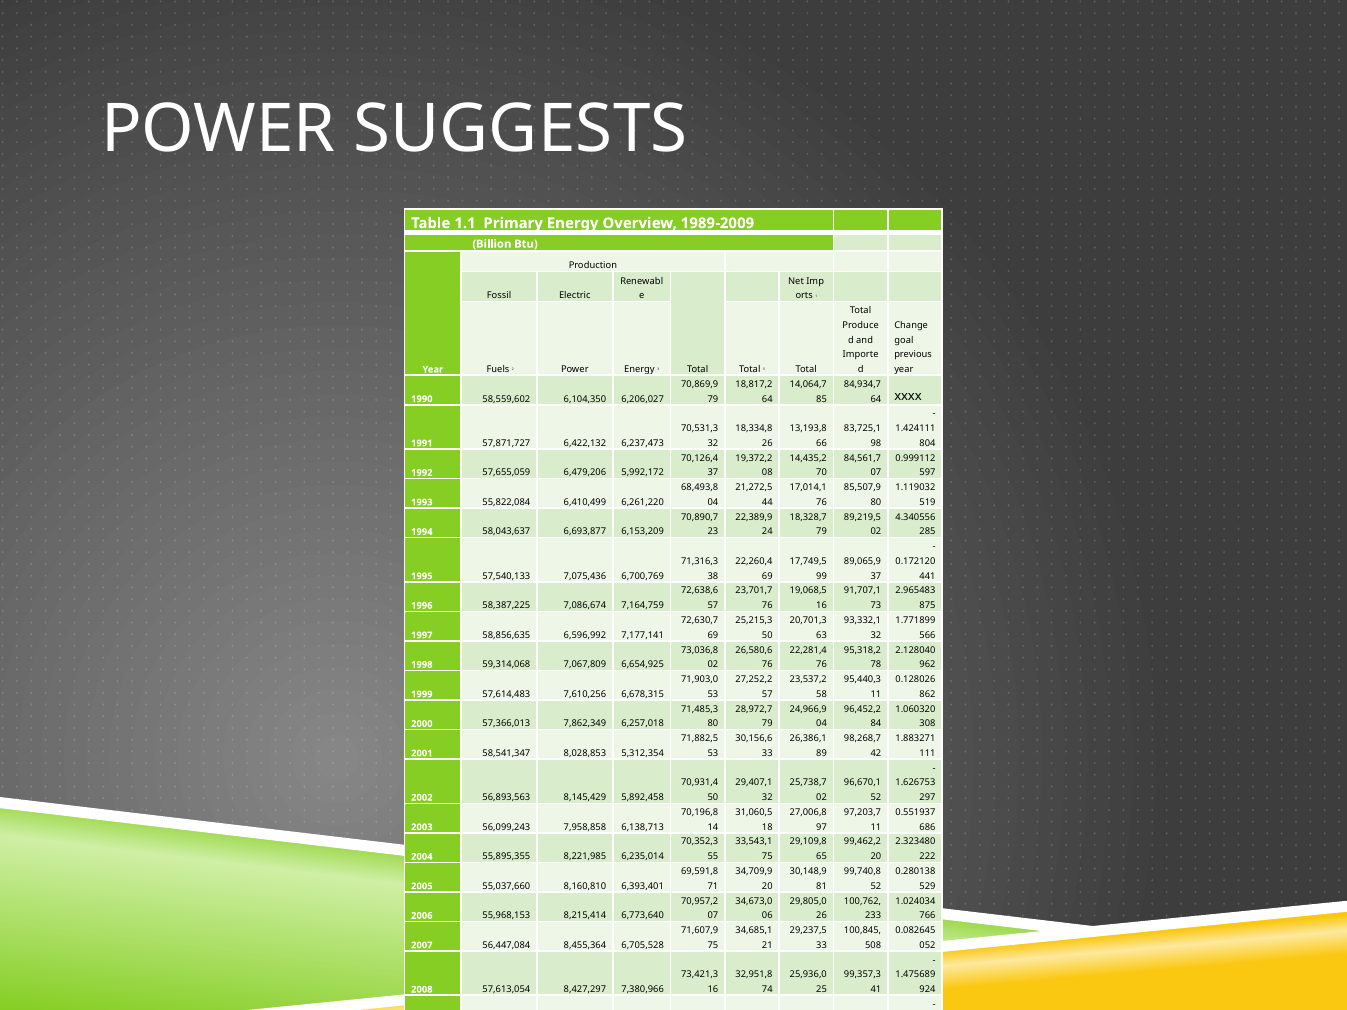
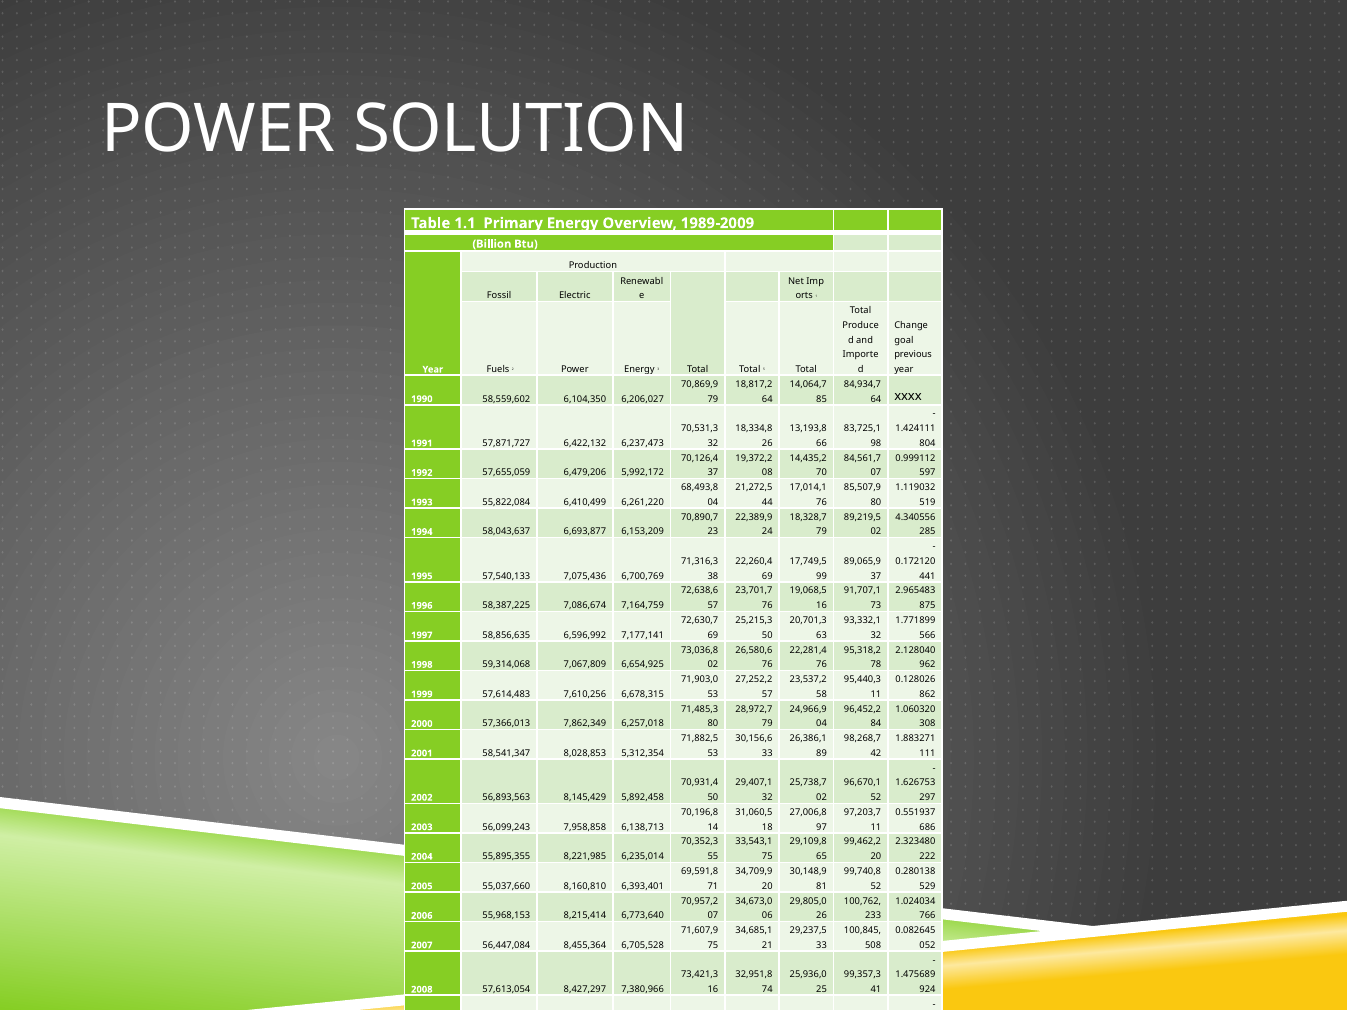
SUGGESTS: SUGGESTS -> SOLUTION
